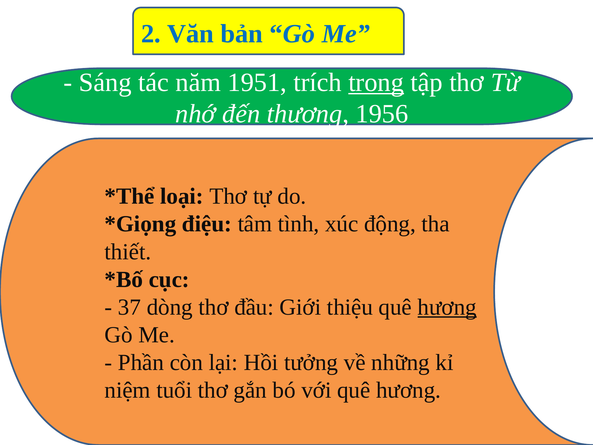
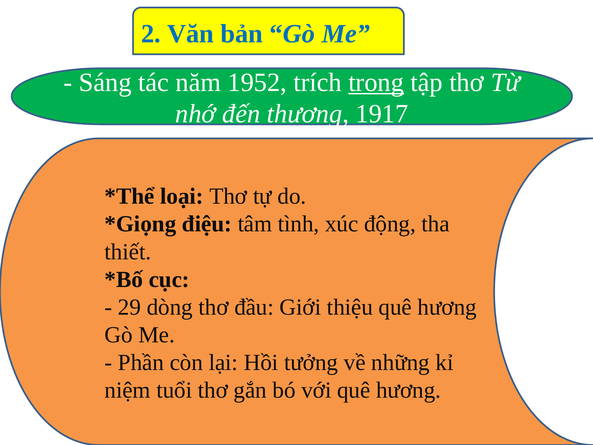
1951: 1951 -> 1952
1956: 1956 -> 1917
37: 37 -> 29
hương at (447, 307) underline: present -> none
